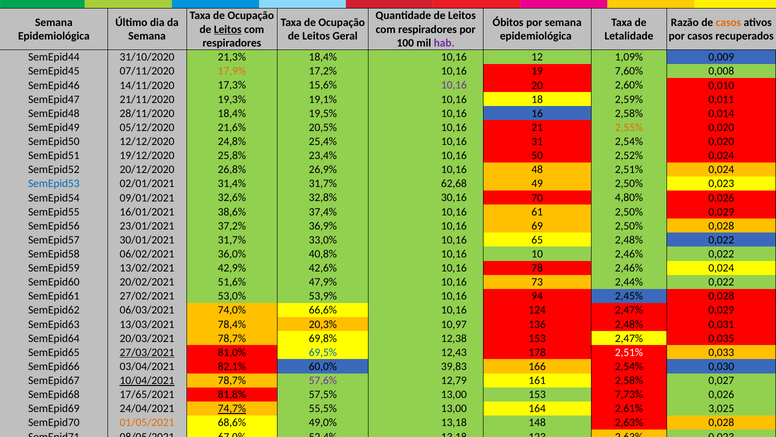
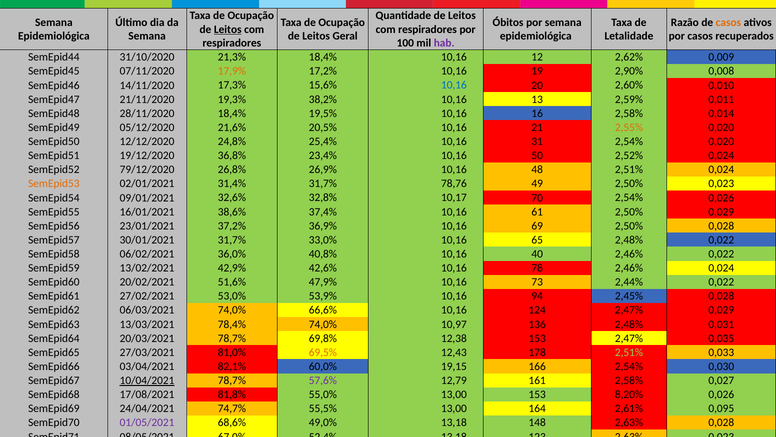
1,09%: 1,09% -> 2,62%
7,60%: 7,60% -> 2,90%
10,16 at (454, 85) colour: purple -> blue
19,1%: 19,1% -> 38,2%
18: 18 -> 13
25,8%: 25,8% -> 36,8%
20/12/2020: 20/12/2020 -> 79/12/2020
SemEpid53 colour: blue -> orange
62,68: 62,68 -> 78,76
30,16: 30,16 -> 10,17
70 4,80%: 4,80% -> 2,54%
10: 10 -> 40
78,4% 20,3%: 20,3% -> 74,0%
27/03/2021 underline: present -> none
69,5% colour: blue -> orange
2,51% at (629, 352) colour: white -> light green
39,83: 39,83 -> 19,15
17/65/2021: 17/65/2021 -> 17/08/2021
57,5%: 57,5% -> 55,0%
7,73%: 7,73% -> 8,20%
74,7% underline: present -> none
3,025: 3,025 -> 0,095
01/05/2021 colour: orange -> purple
